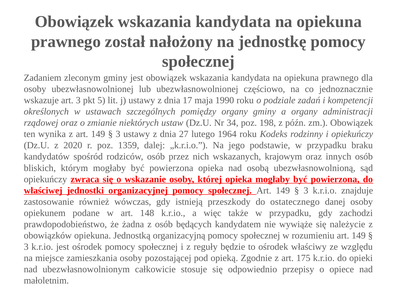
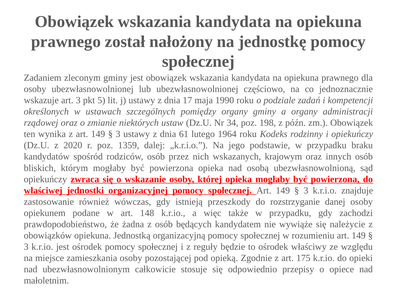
27: 27 -> 61
ostatecznego: ostatecznego -> rozstrzyganie
